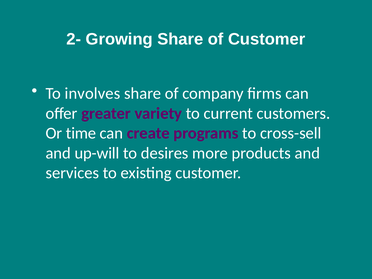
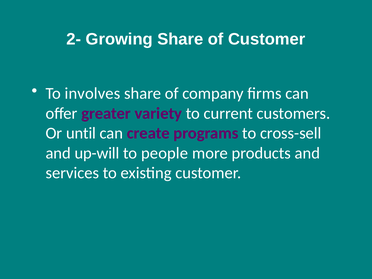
time: time -> until
desires: desires -> people
